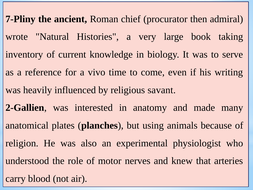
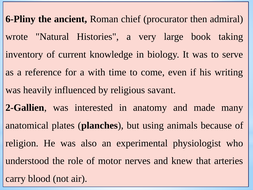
7-Pliny: 7-Pliny -> 6-Pliny
vivo: vivo -> with
